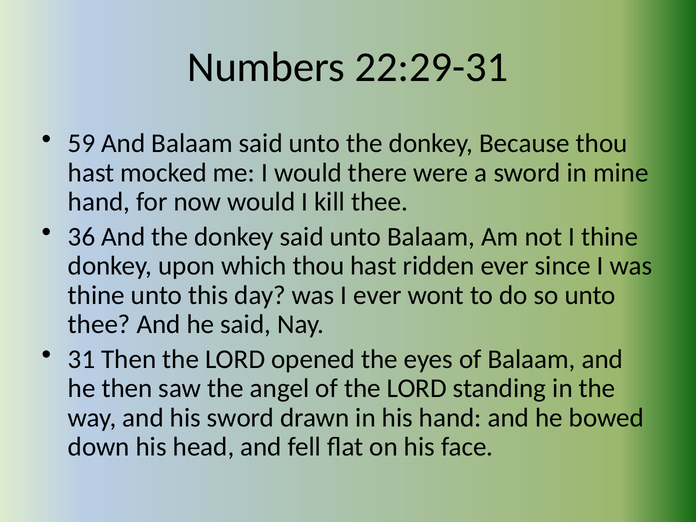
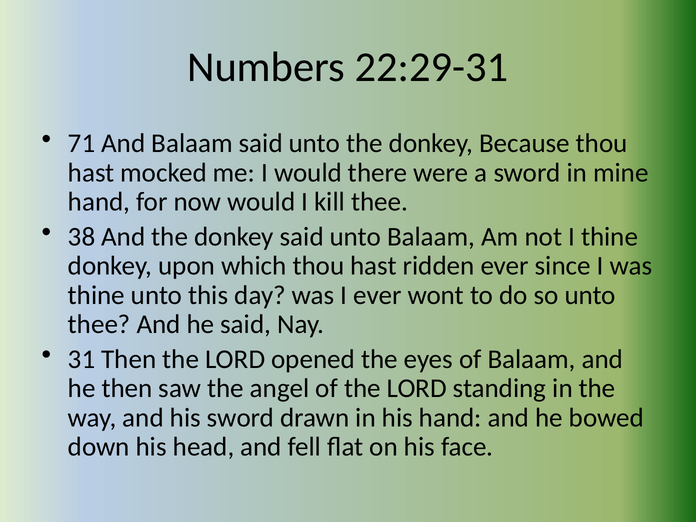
59: 59 -> 71
36: 36 -> 38
